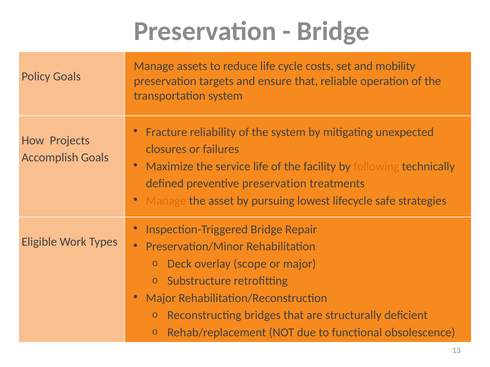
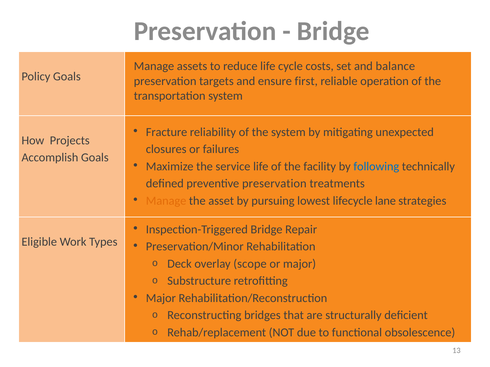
mobility: mobility -> balance
ensure that: that -> first
following colour: orange -> blue
safe: safe -> lane
